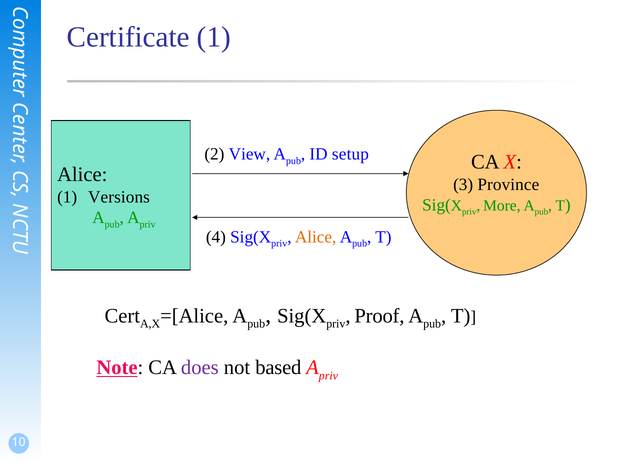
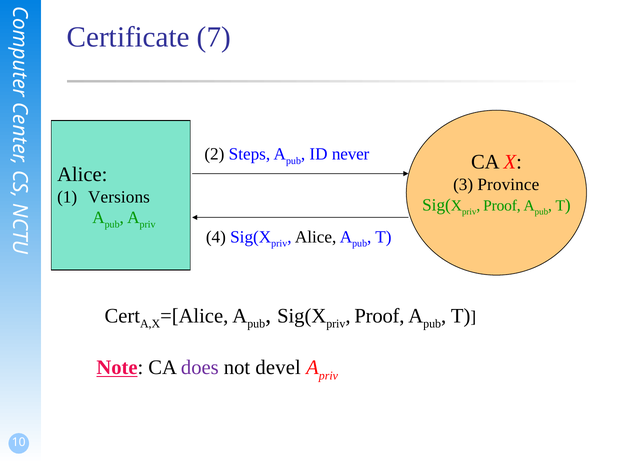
Certificate 1: 1 -> 7
View: View -> Steps
setup: setup -> never
More at (502, 205): More -> Proof
Alice at (316, 237) colour: orange -> black
based: based -> devel
